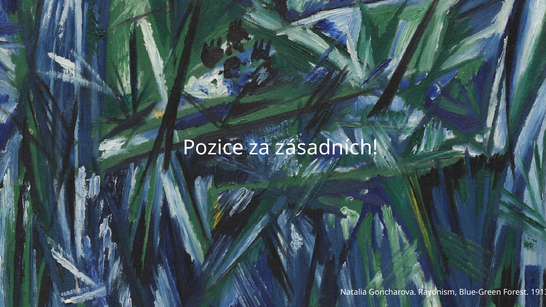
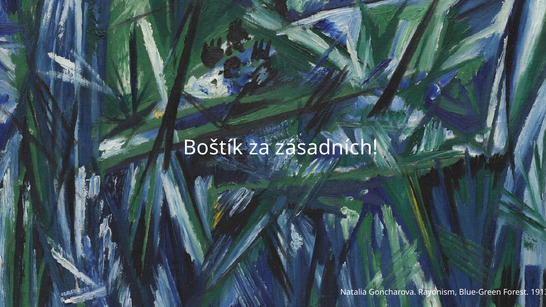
Pozice: Pozice -> Boštík
